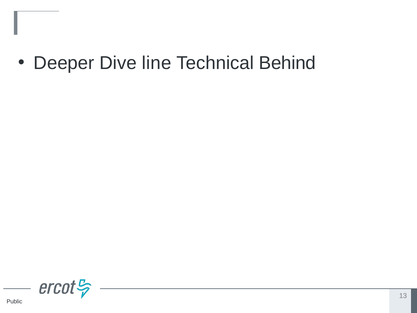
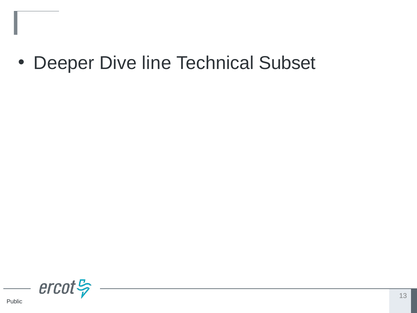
Behind: Behind -> Subset
